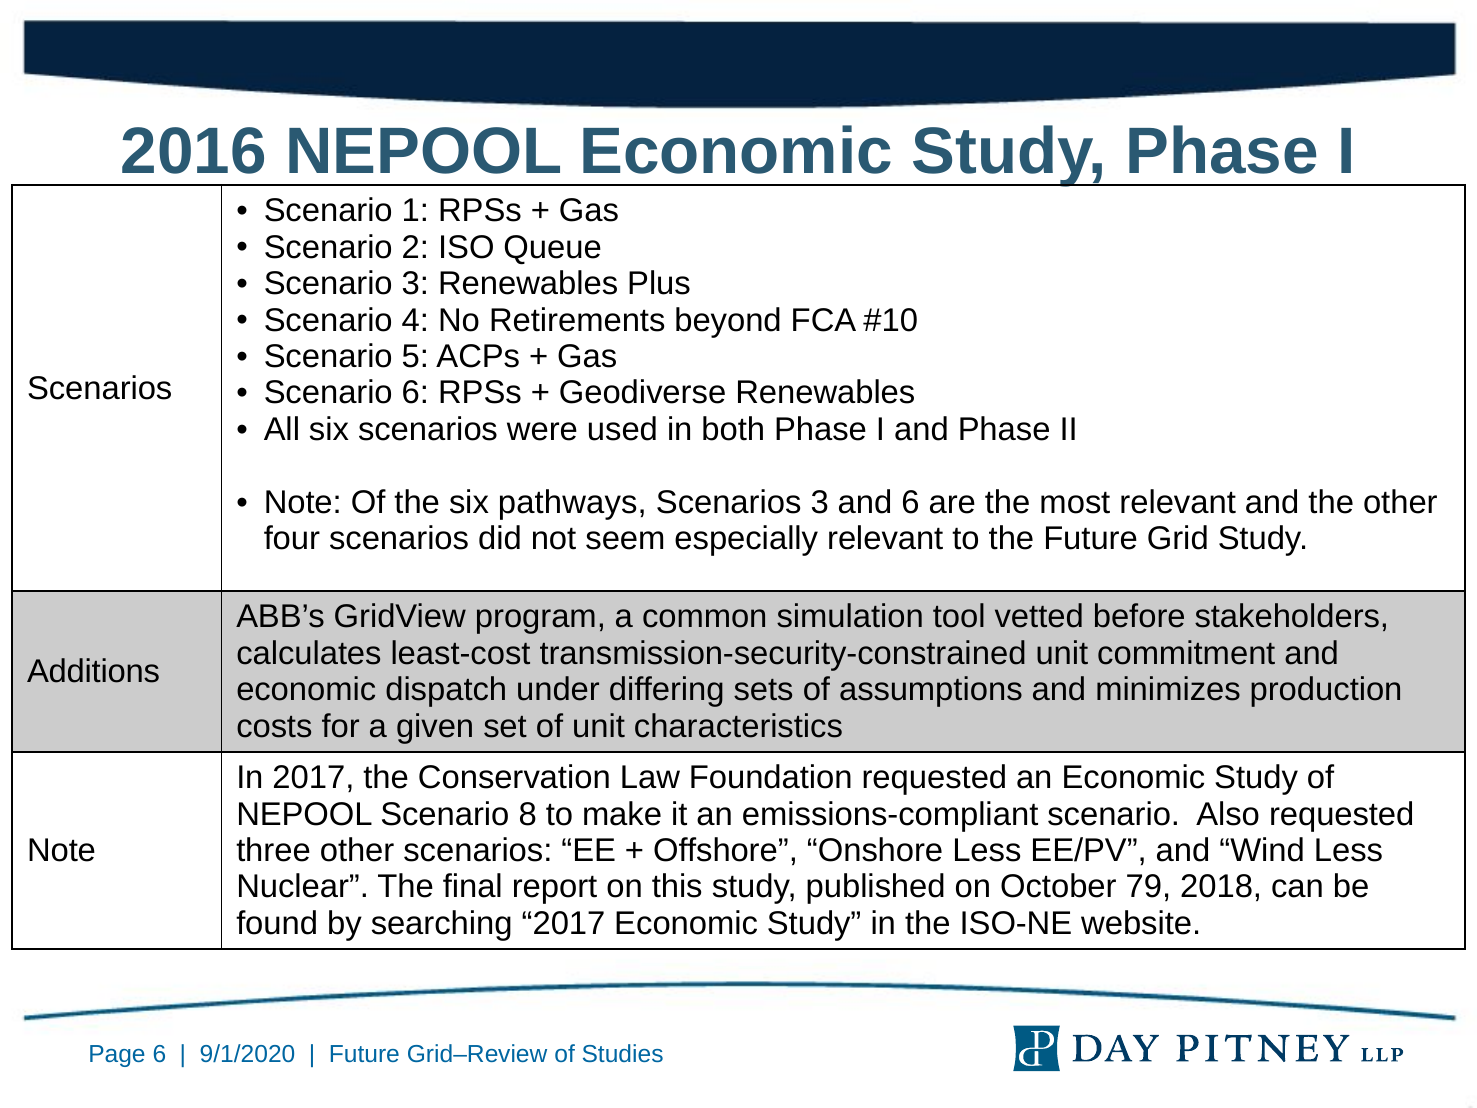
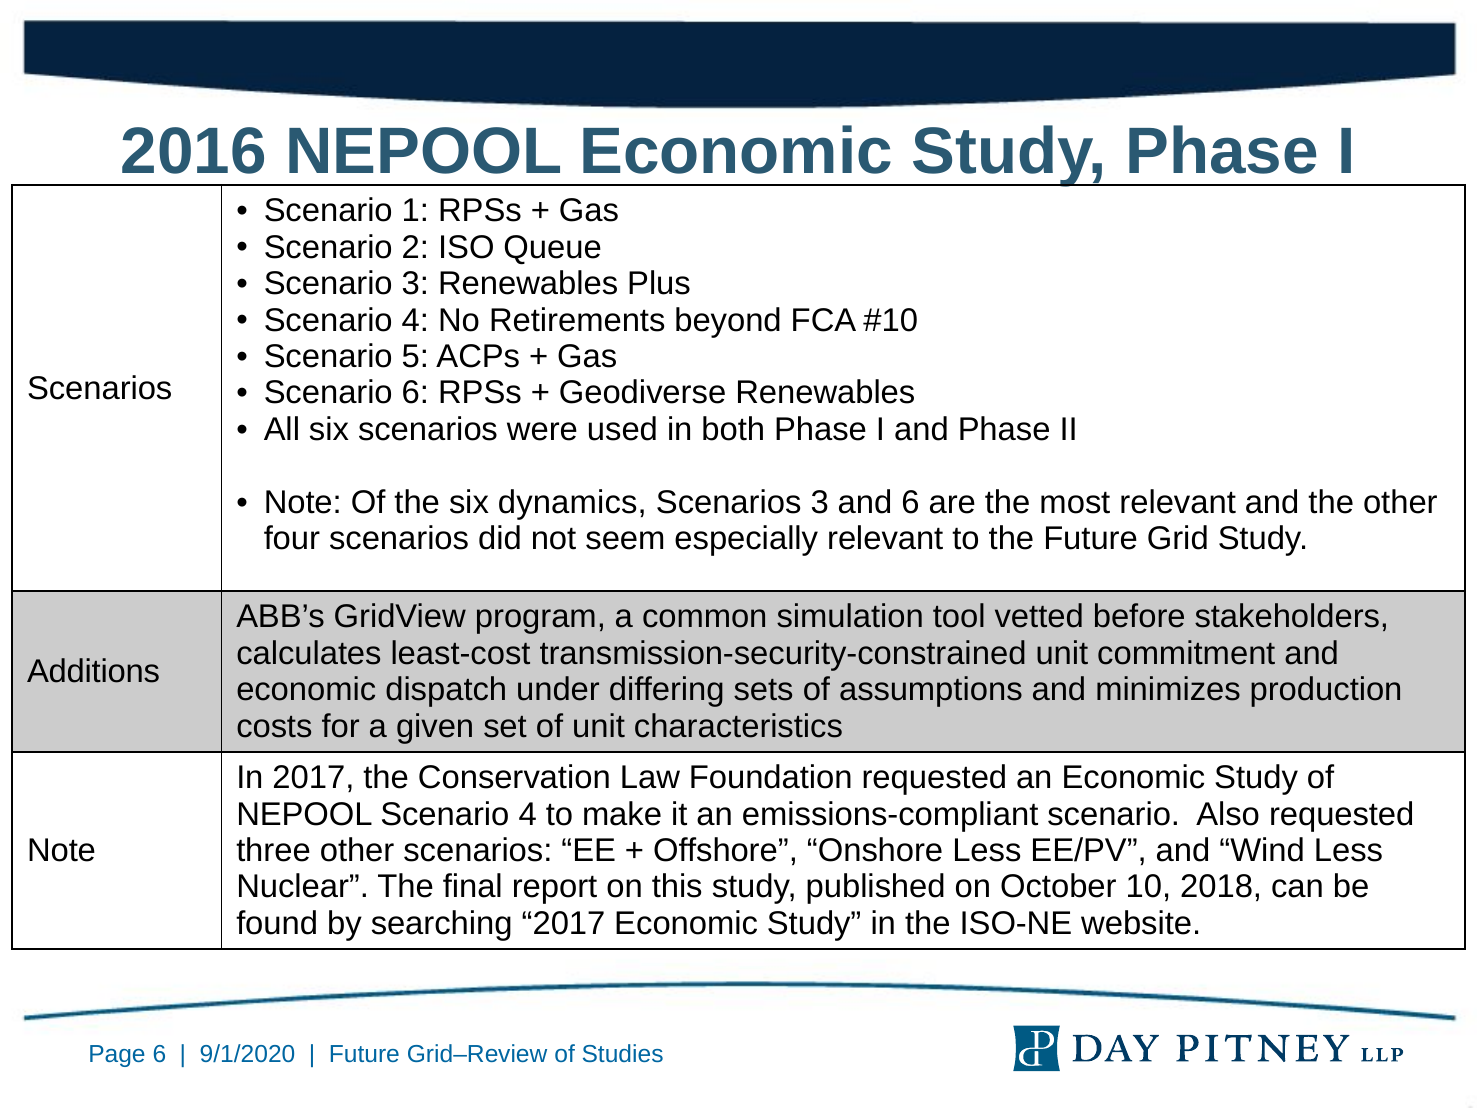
pathways: pathways -> dynamics
NEPOOL Scenario 8: 8 -> 4
79: 79 -> 10
